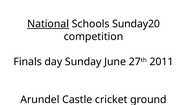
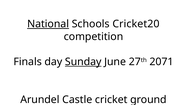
Sunday20: Sunday20 -> Cricket20
Sunday underline: none -> present
2011: 2011 -> 2071
